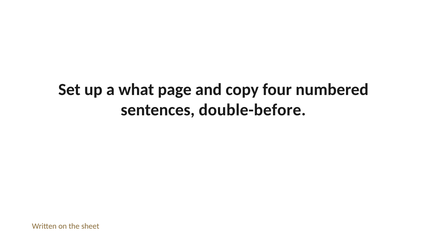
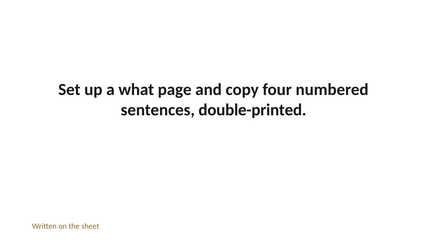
double-before: double-before -> double-printed
